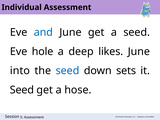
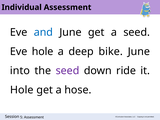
likes: likes -> bike
seed at (67, 71) colour: blue -> purple
sets: sets -> ride
Seed at (22, 90): Seed -> Hole
